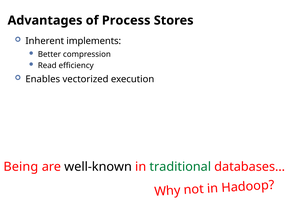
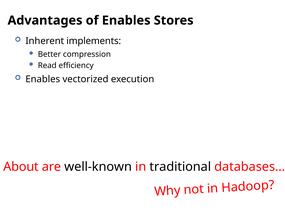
of Process: Process -> Enables
Being: Being -> About
traditional colour: green -> black
